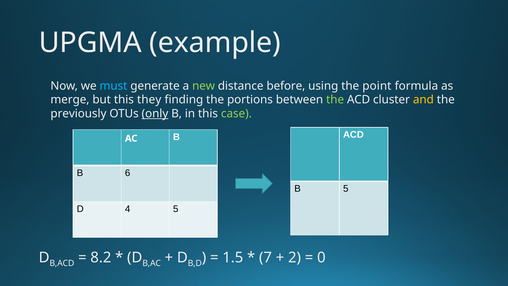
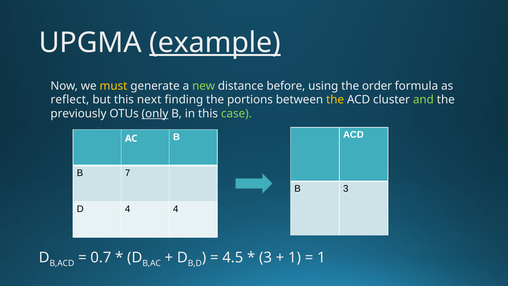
example underline: none -> present
must colour: light blue -> yellow
point: point -> order
merge: merge -> reflect
they: they -> next
the at (335, 100) colour: light green -> yellow
and colour: yellow -> light green
6: 6 -> 7
B 5: 5 -> 3
4 5: 5 -> 4
8.2: 8.2 -> 0.7
1.5: 1.5 -> 4.5
7 at (265, 257): 7 -> 3
2 at (295, 257): 2 -> 1
0 at (321, 257): 0 -> 1
